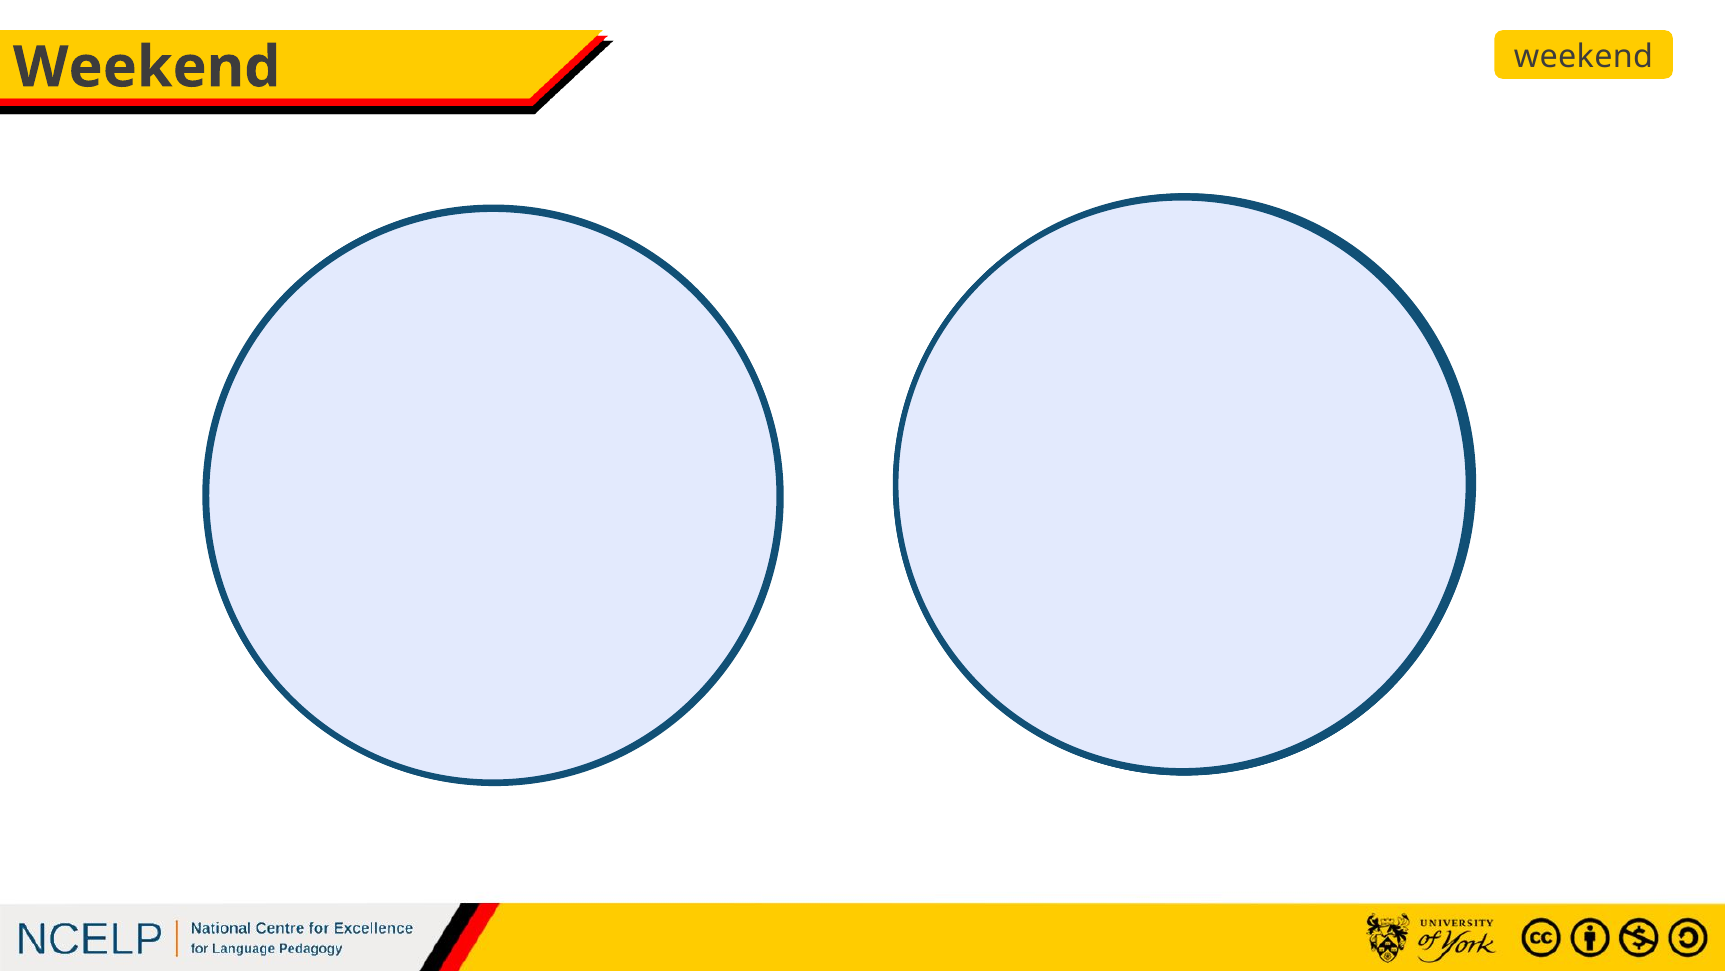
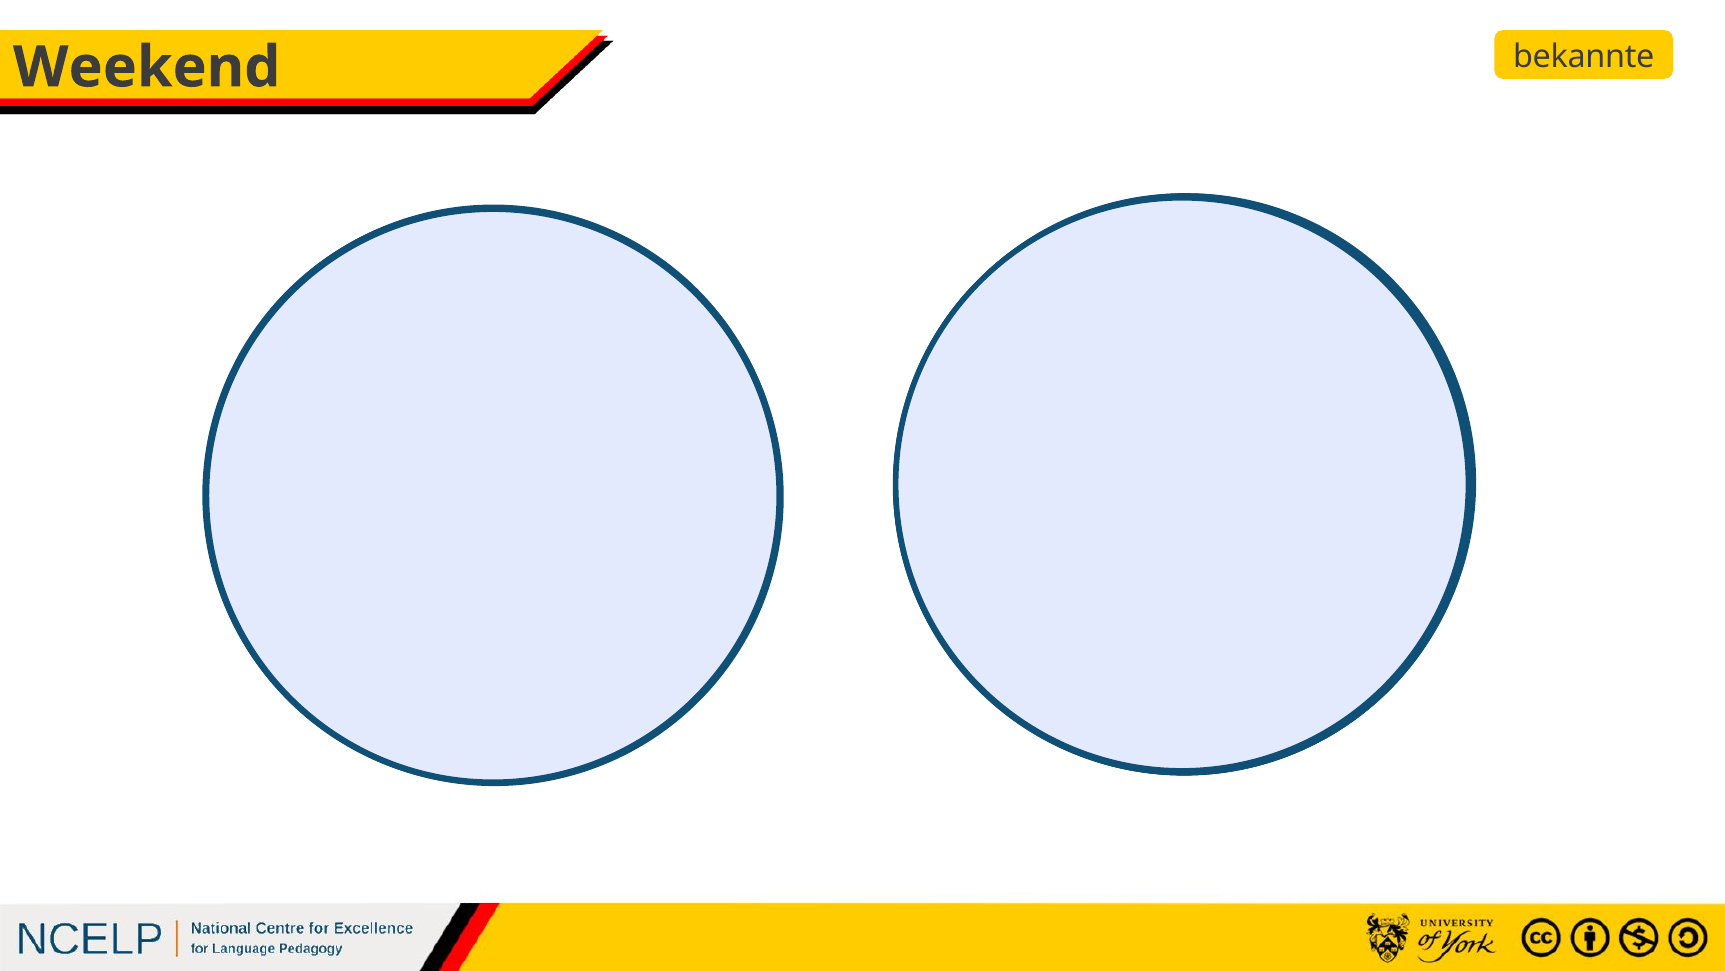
weekend at (1583, 57): weekend -> bekannte
